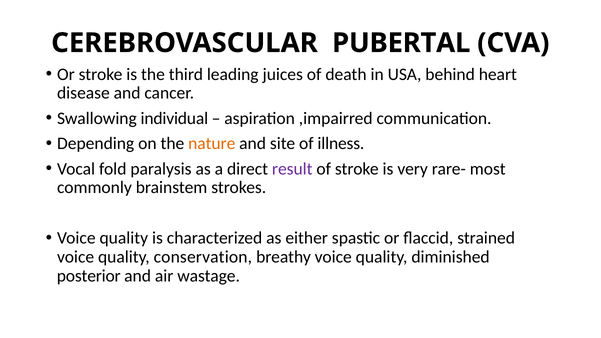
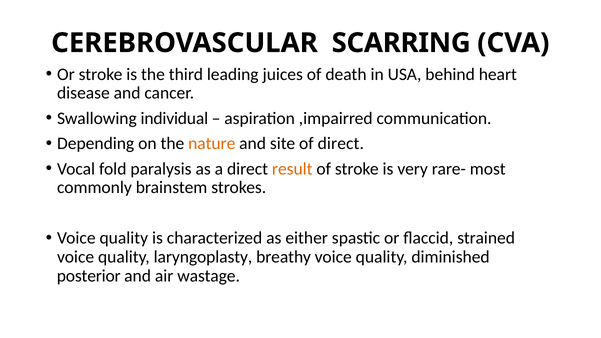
PUBERTAL: PUBERTAL -> SCARRING
of illness: illness -> direct
result colour: purple -> orange
conservation: conservation -> laryngoplasty
